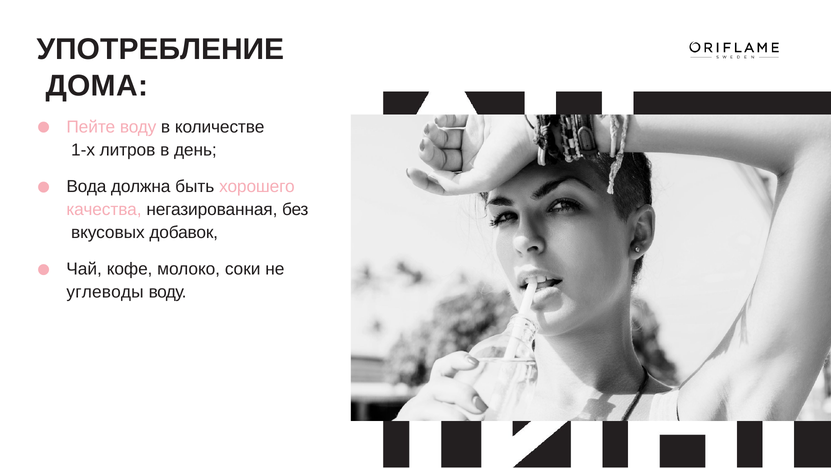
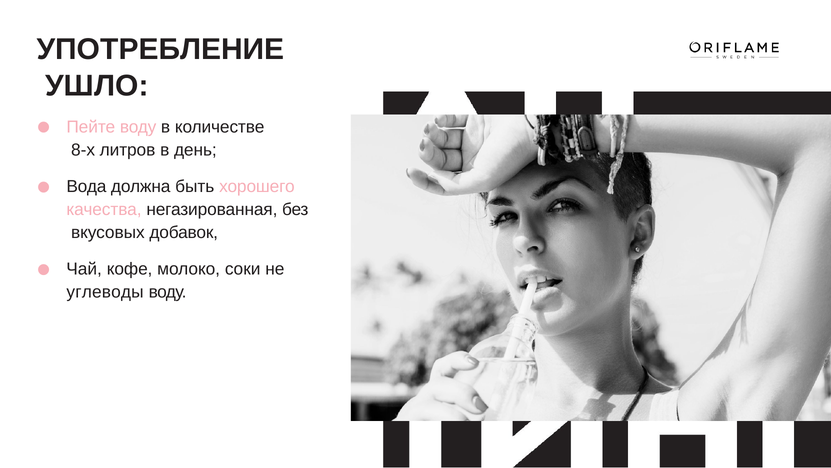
ДОМА: ДОМА -> УШЛО
1-х: 1-х -> 8-х
